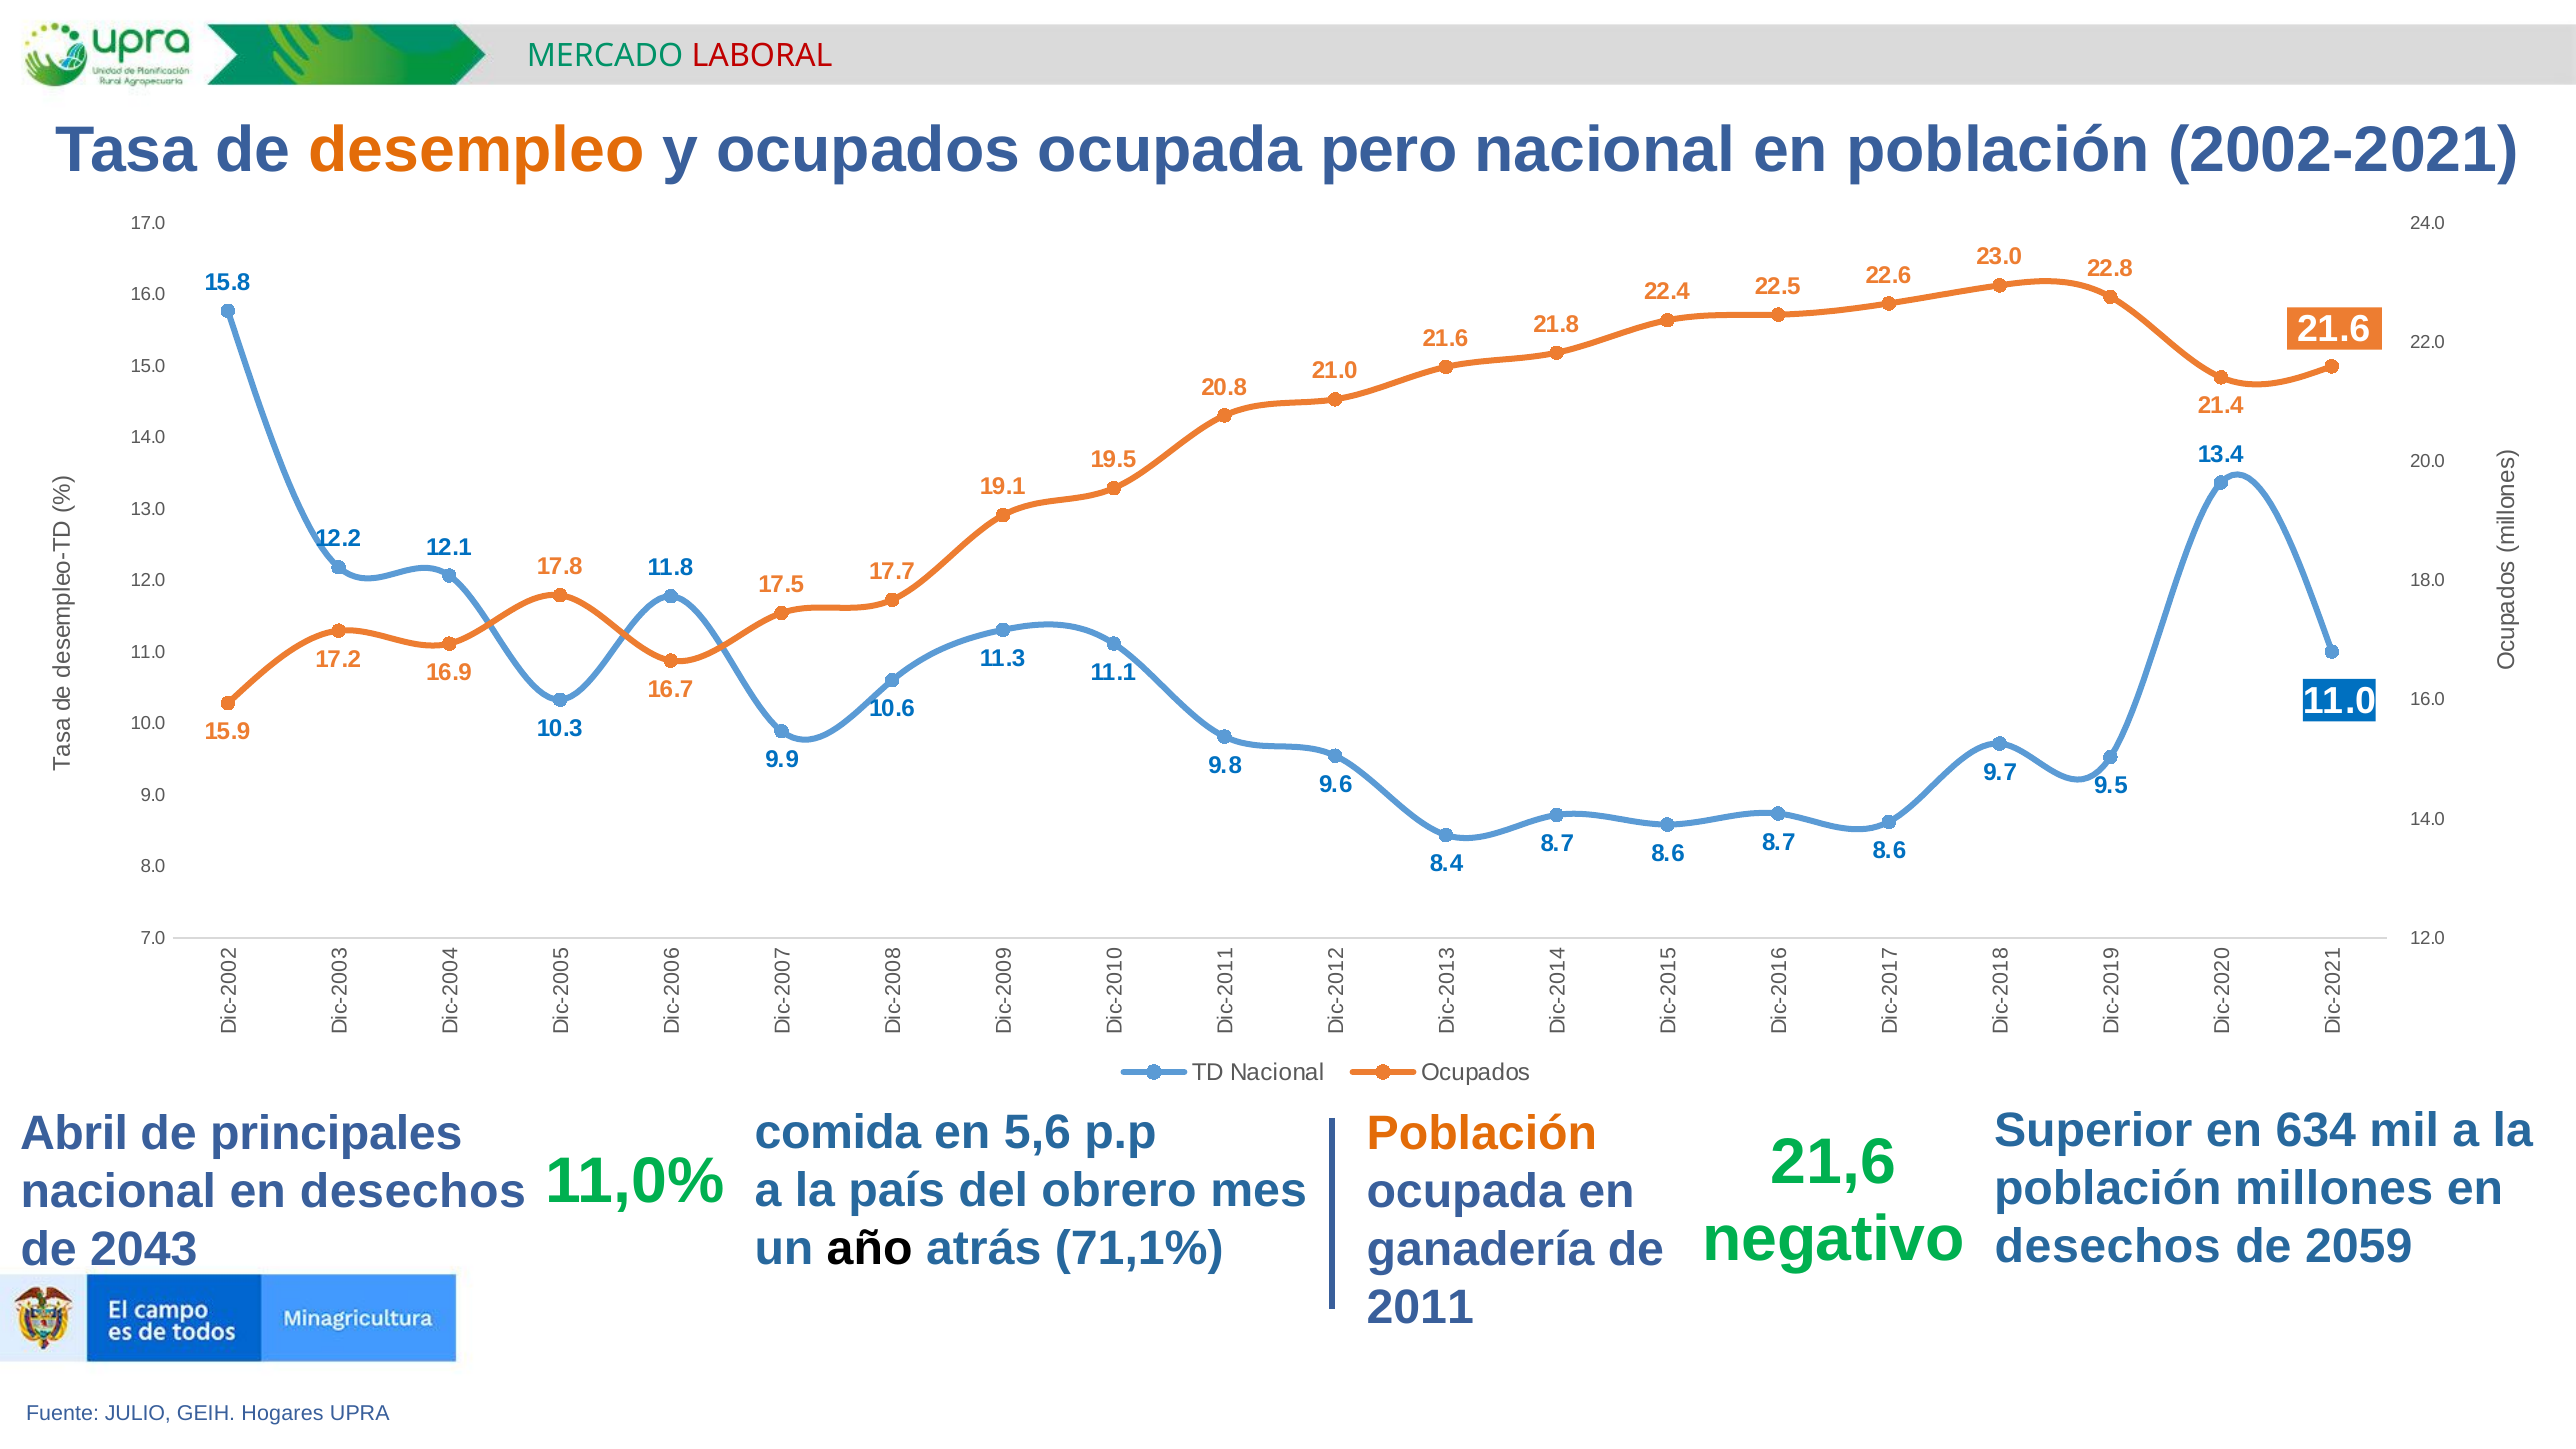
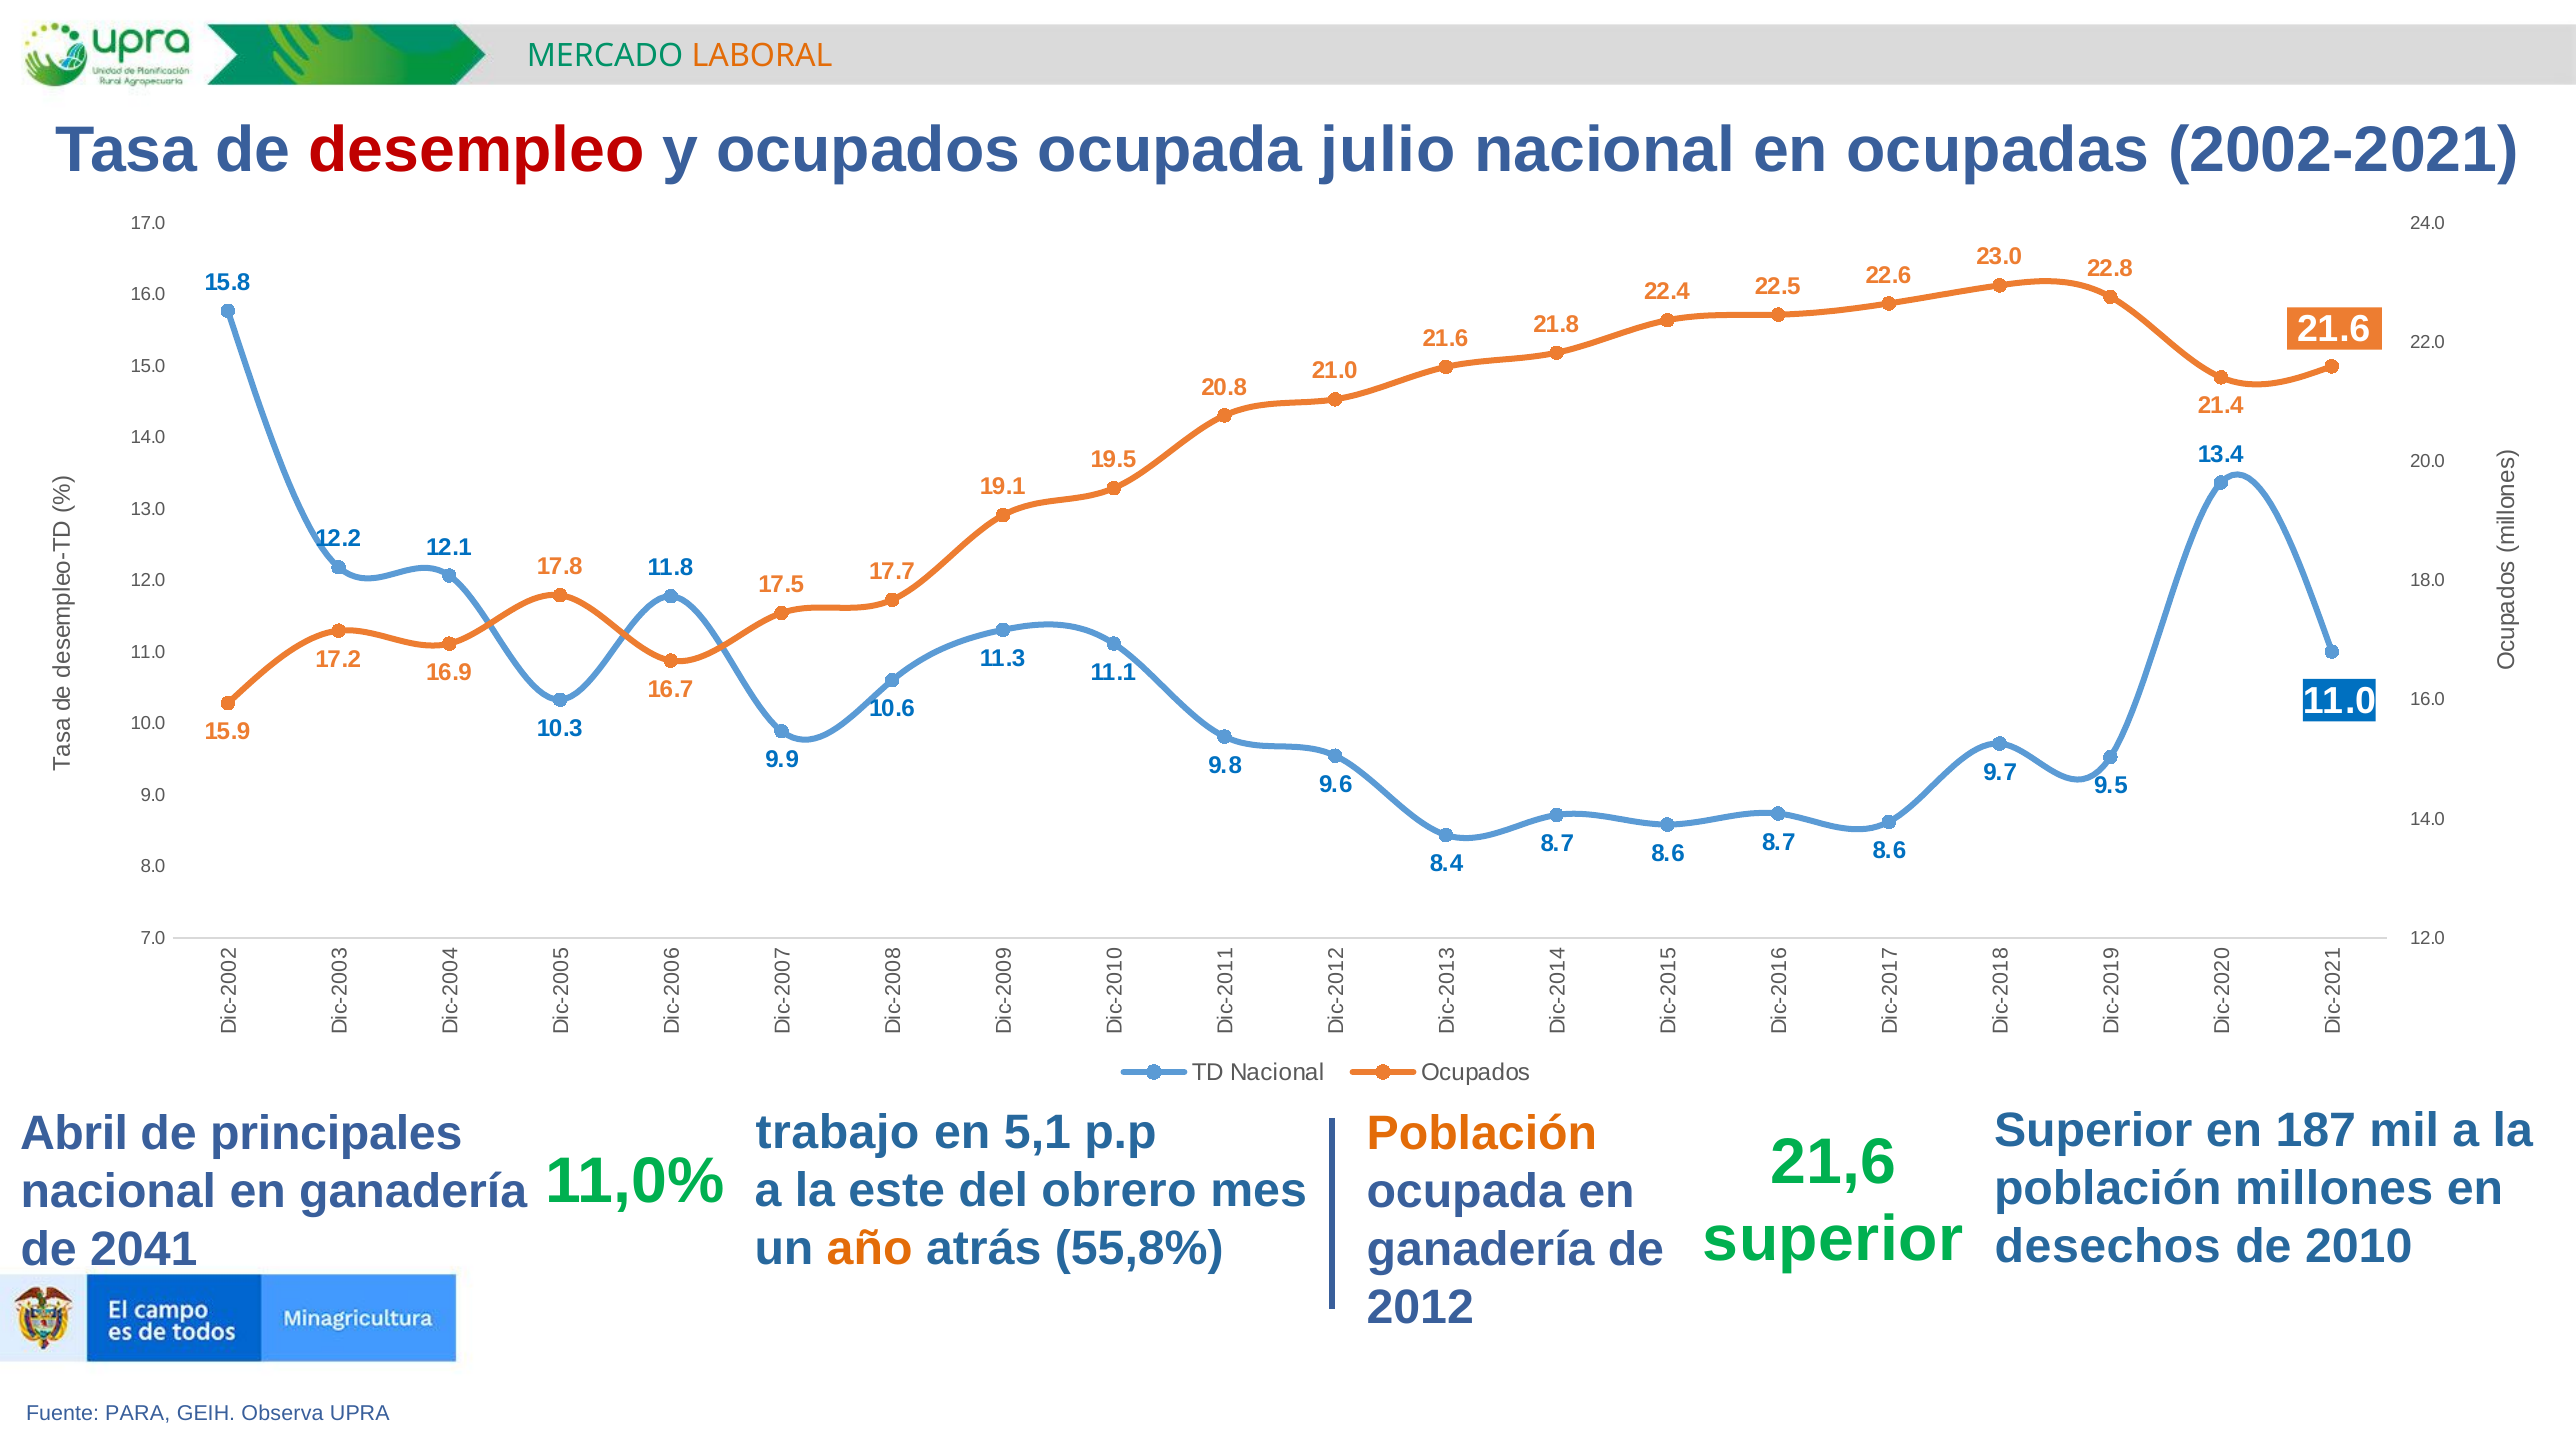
LABORAL colour: red -> orange
desempleo colour: orange -> red
pero: pero -> julio
en población: población -> ocupadas
634: 634 -> 187
comida: comida -> trabajo
5,6: 5,6 -> 5,1
país: país -> este
nacional en desechos: desechos -> ganadería
negativo at (1834, 1240): negativo -> superior
2059: 2059 -> 2010
año colour: black -> orange
71,1%: 71,1% -> 55,8%
2043: 2043 -> 2041
2011: 2011 -> 2012
JULIO: JULIO -> PARA
Hogares: Hogares -> Observa
